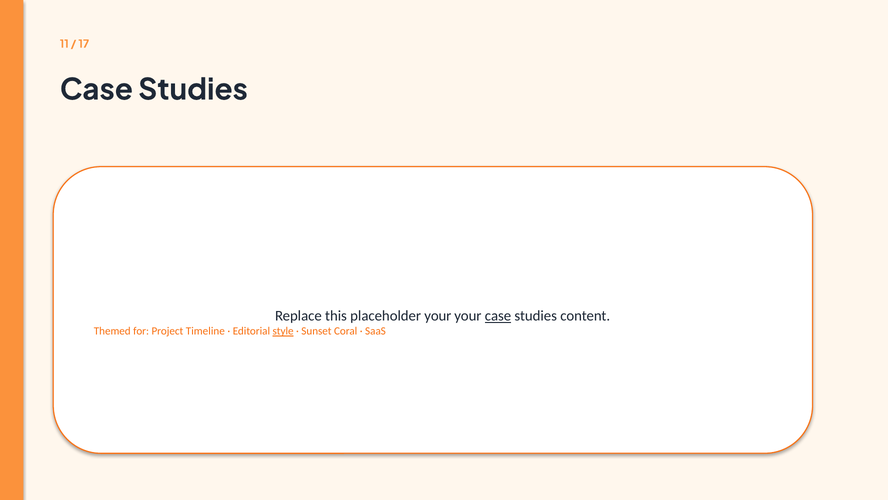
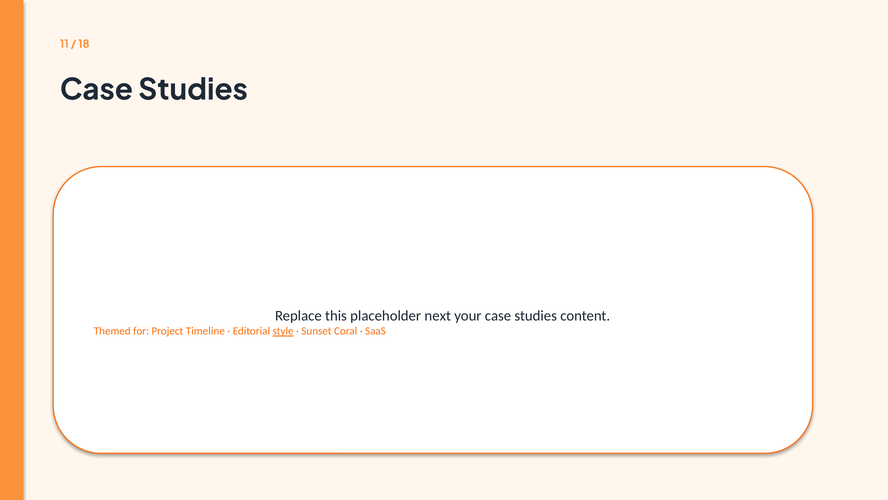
17: 17 -> 18
placeholder your: your -> next
case at (498, 316) underline: present -> none
